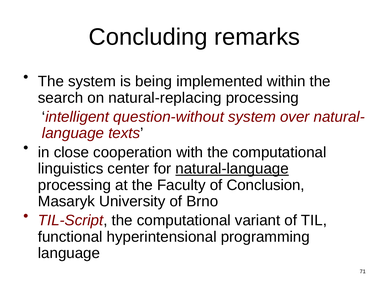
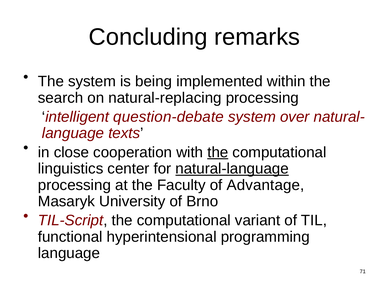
question-without: question-without -> question-debate
the at (218, 152) underline: none -> present
Conclusion: Conclusion -> Advantage
